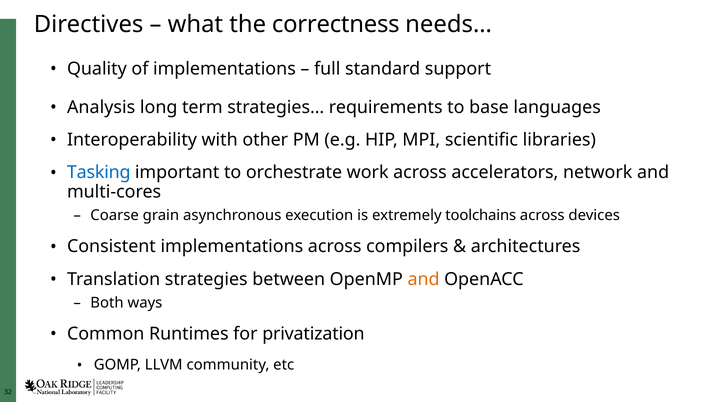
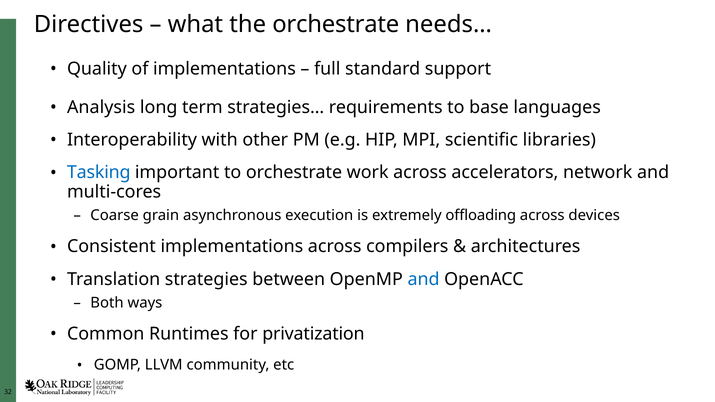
the correctness: correctness -> orchestrate
toolchains: toolchains -> offloading
and at (424, 279) colour: orange -> blue
